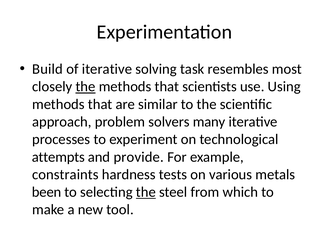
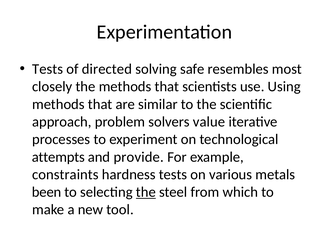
Build at (47, 69): Build -> Tests
of iterative: iterative -> directed
task: task -> safe
the at (86, 87) underline: present -> none
many: many -> value
